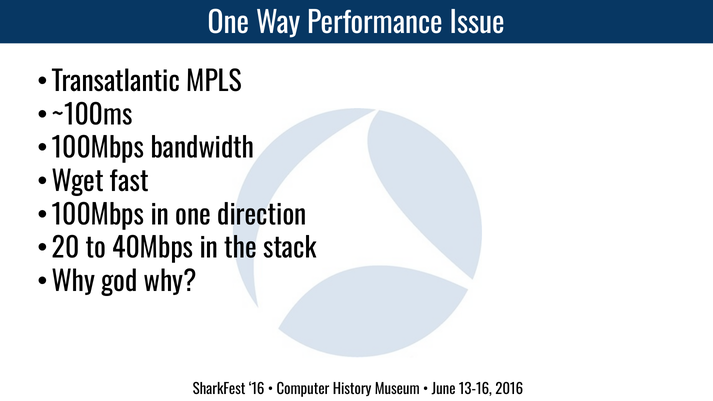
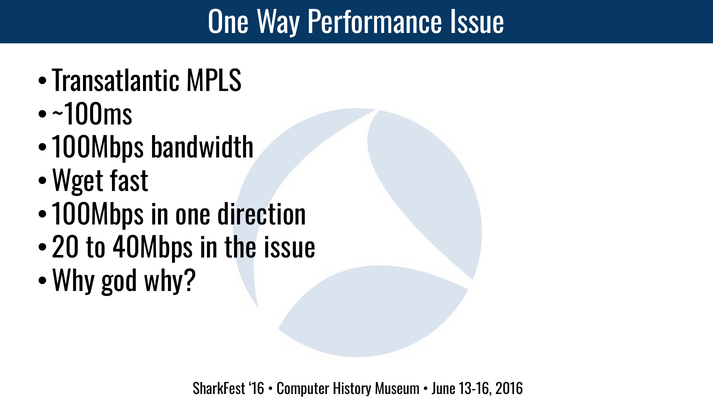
the stack: stack -> issue
